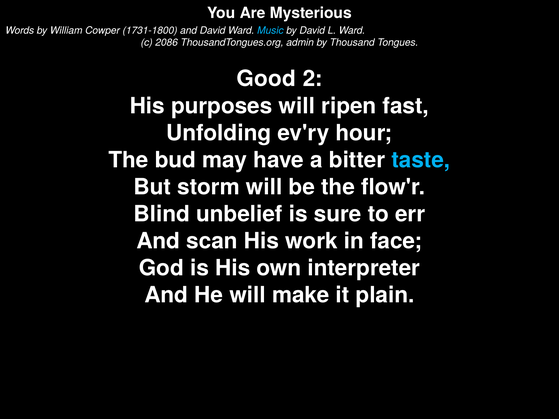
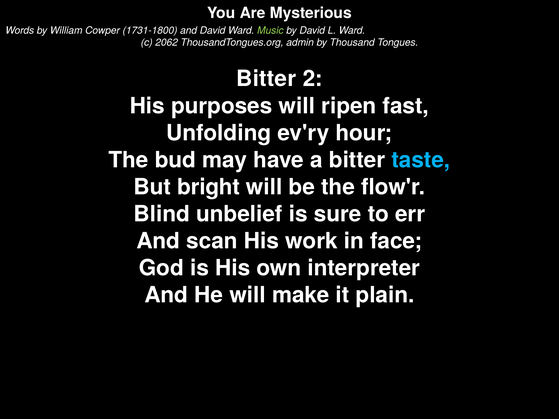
Music colour: light blue -> light green
2086: 2086 -> 2062
Good at (266, 79): Good -> Bitter
storm: storm -> bright
